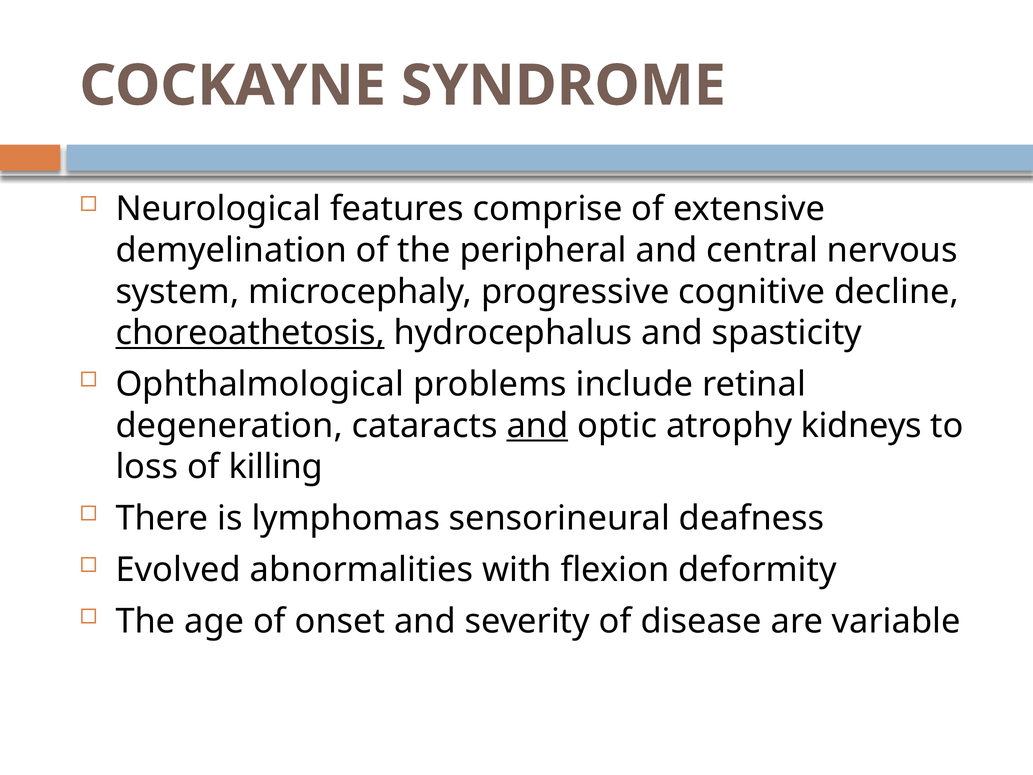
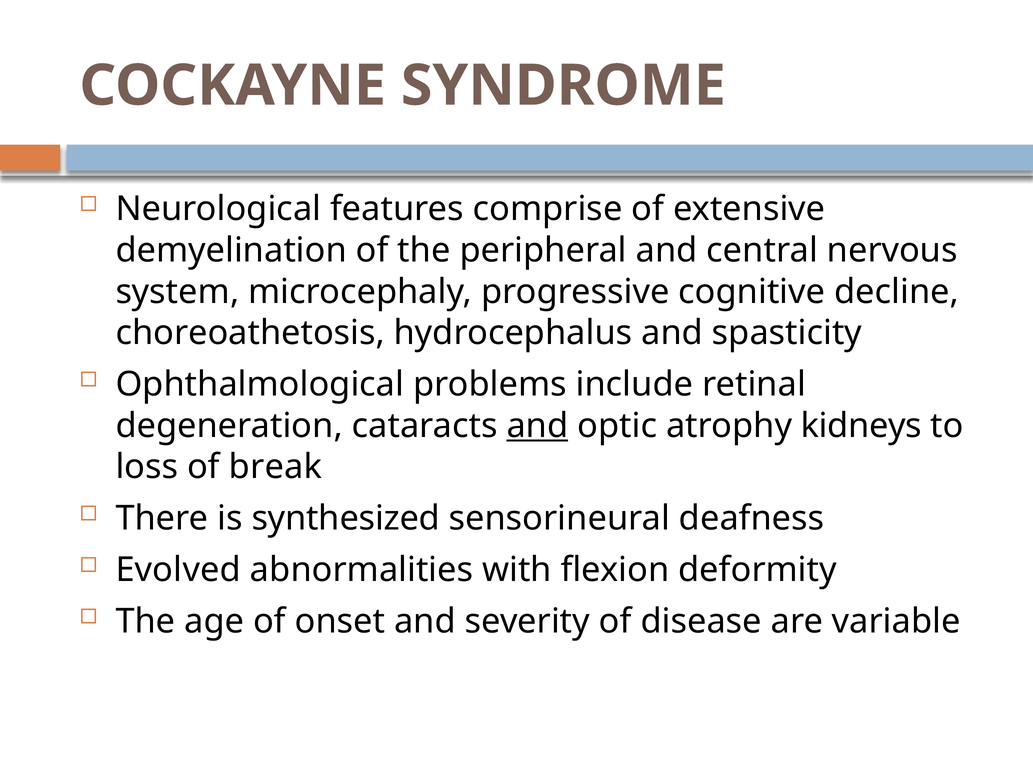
choreoathetosis underline: present -> none
killing: killing -> break
lymphomas: lymphomas -> synthesized
